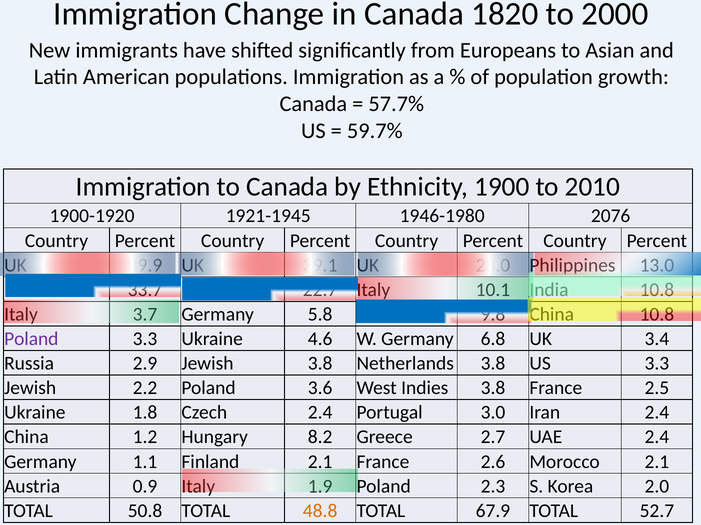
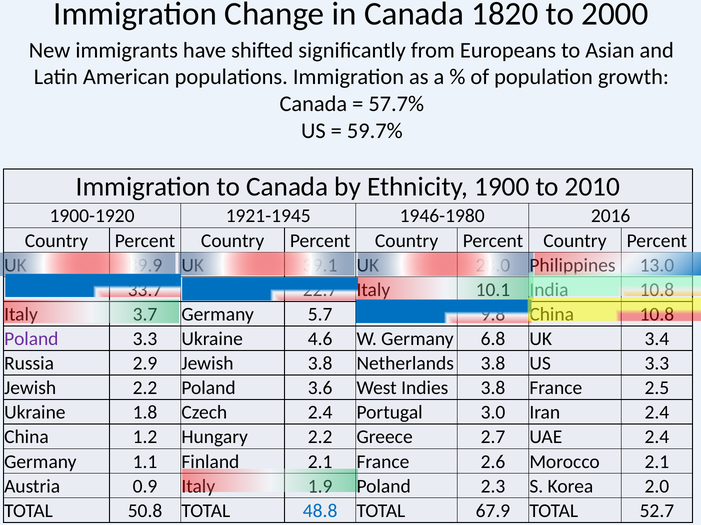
2076: 2076 -> 2016
5.8: 5.8 -> 5.7
Hungary 8.2: 8.2 -> 2.2
48.8 colour: orange -> blue
